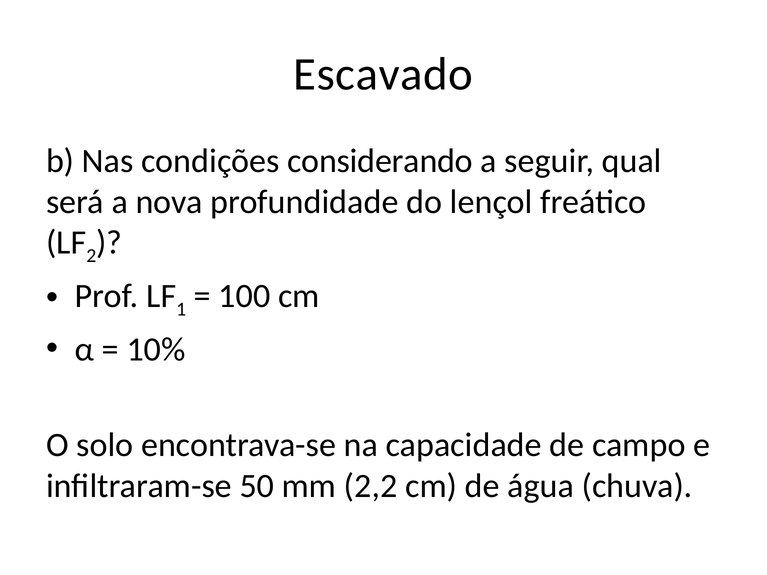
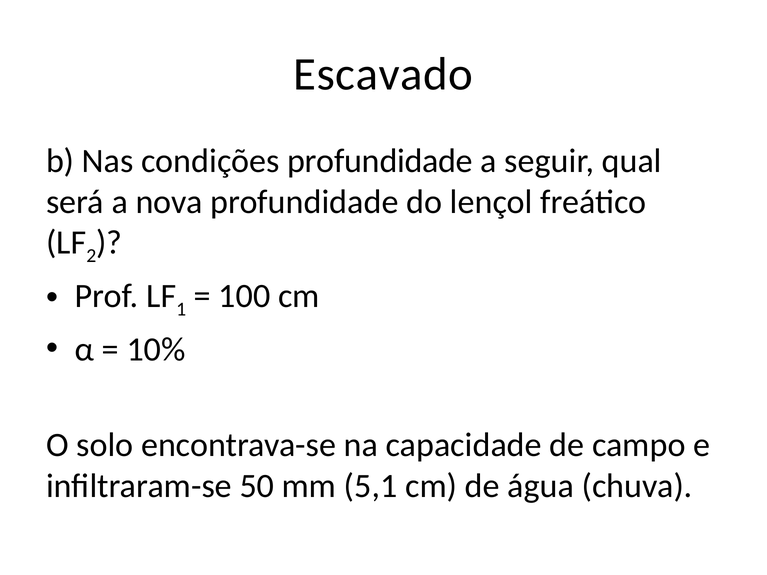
condições considerando: considerando -> profundidade
2,2: 2,2 -> 5,1
